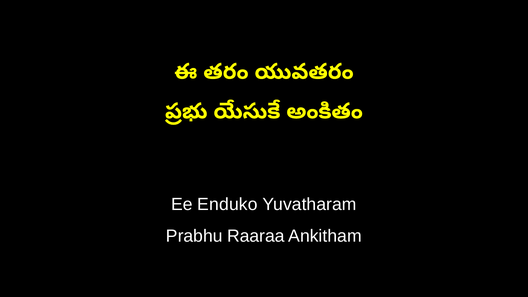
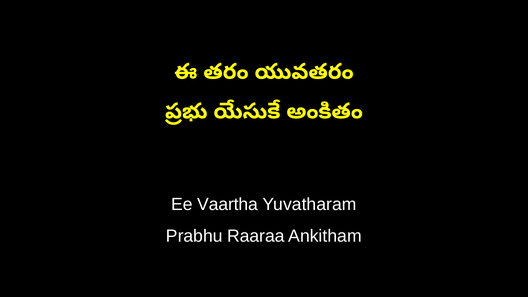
Enduko: Enduko -> Vaartha
